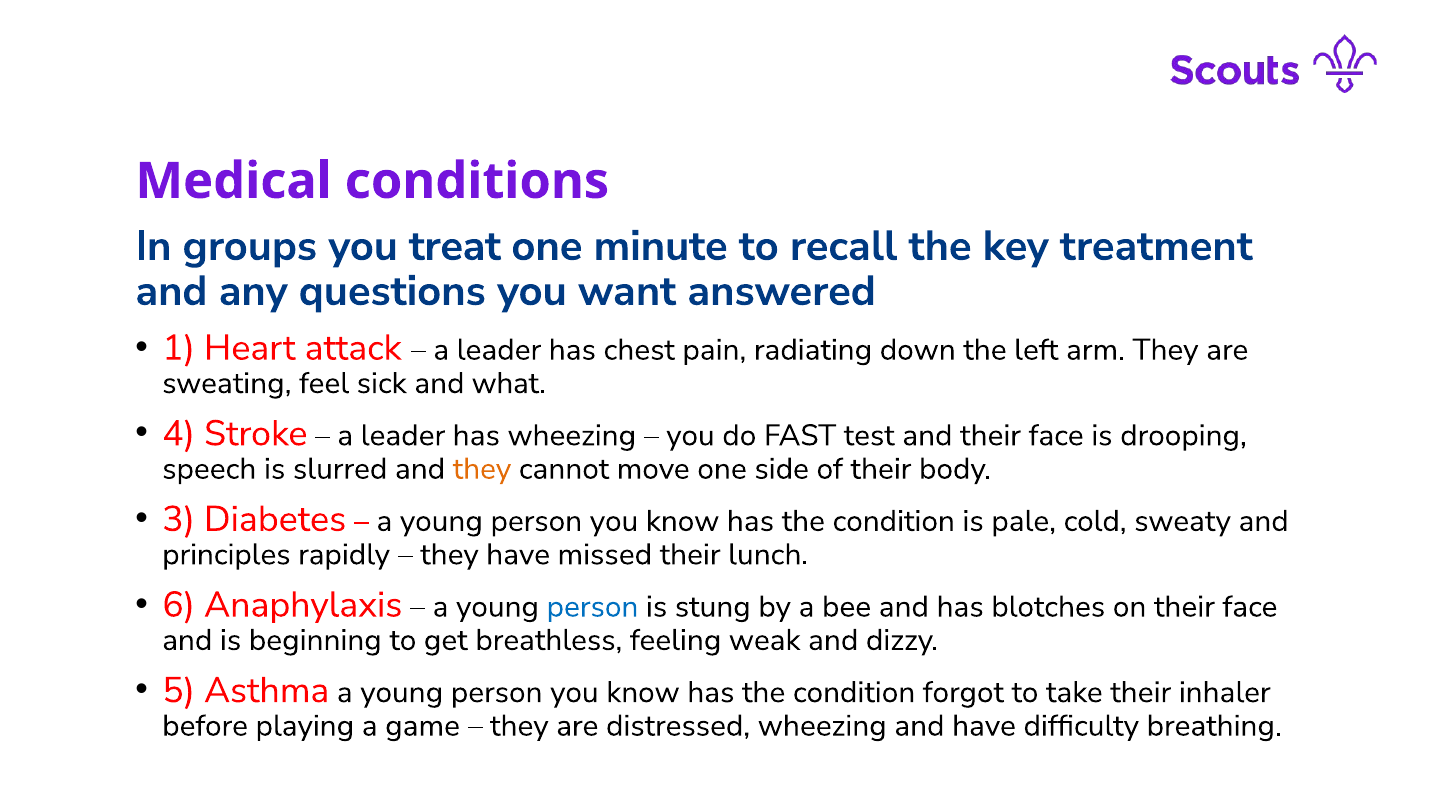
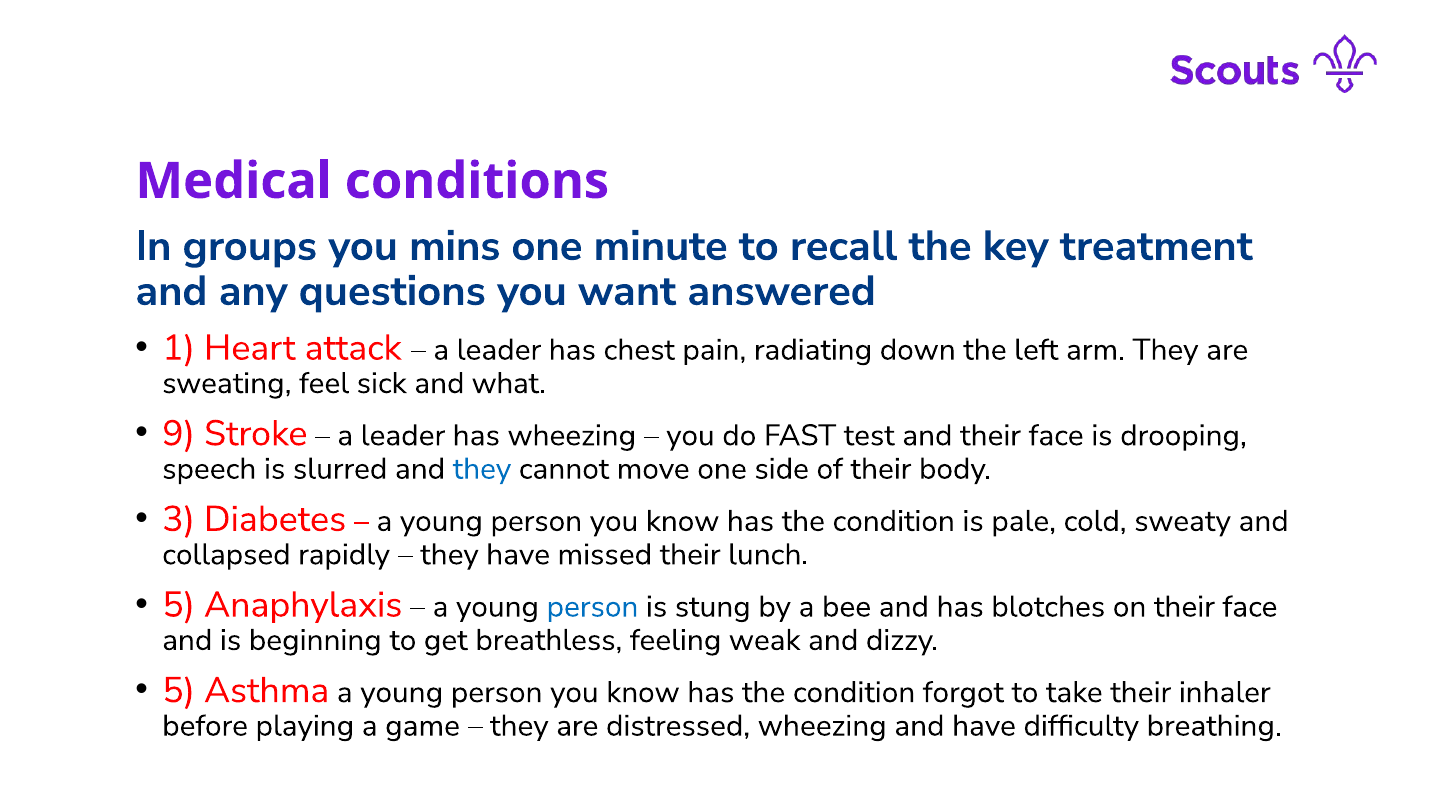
treat: treat -> mins
4: 4 -> 9
they at (482, 469) colour: orange -> blue
principles: principles -> collapsed
6 at (179, 605): 6 -> 5
